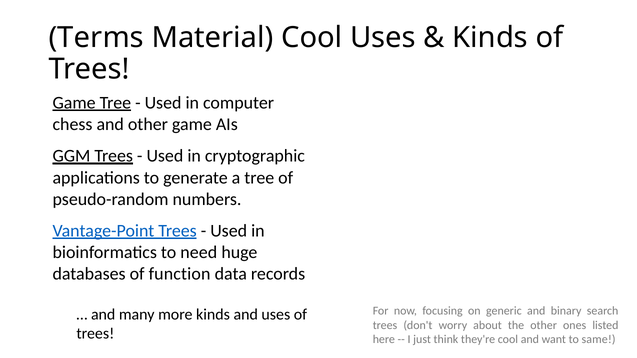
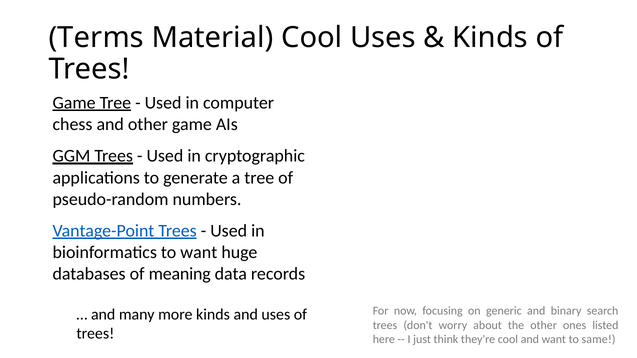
to need: need -> want
function: function -> meaning
